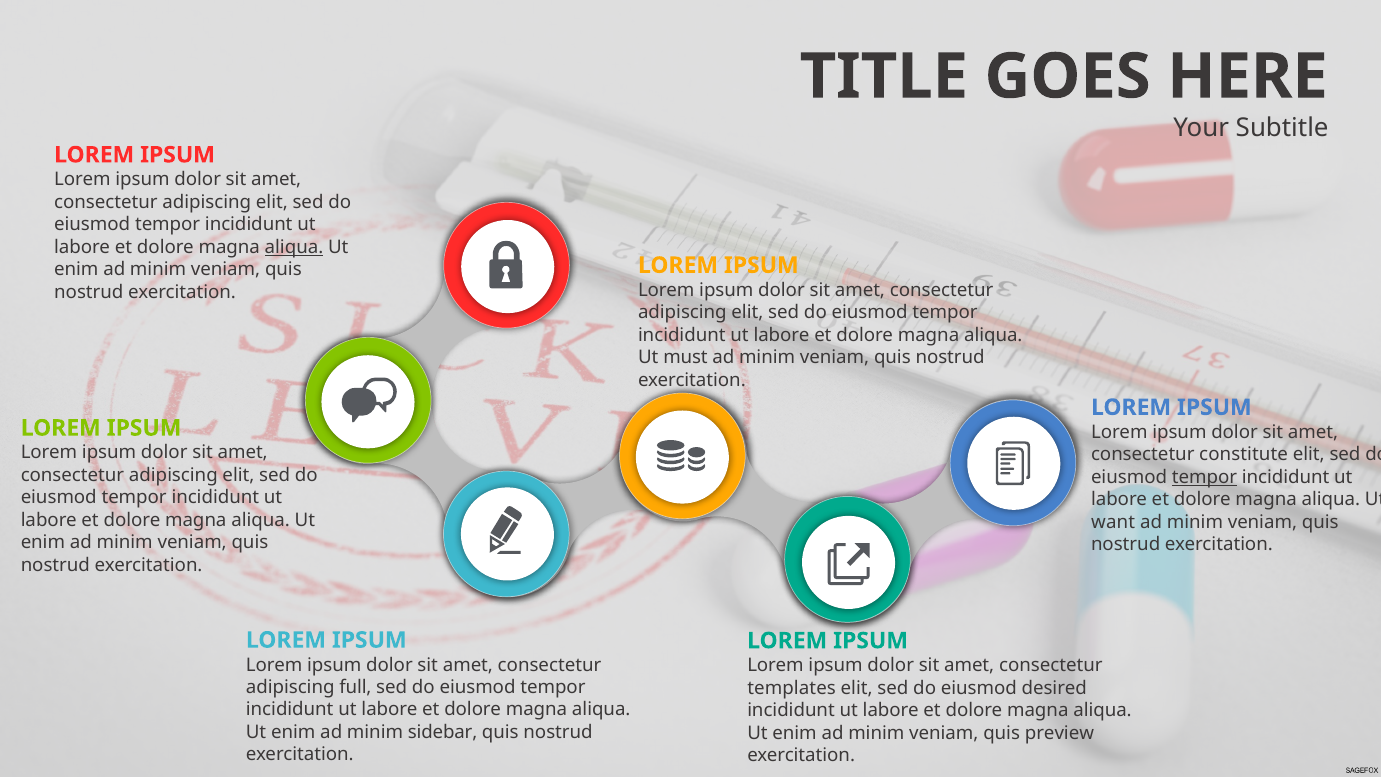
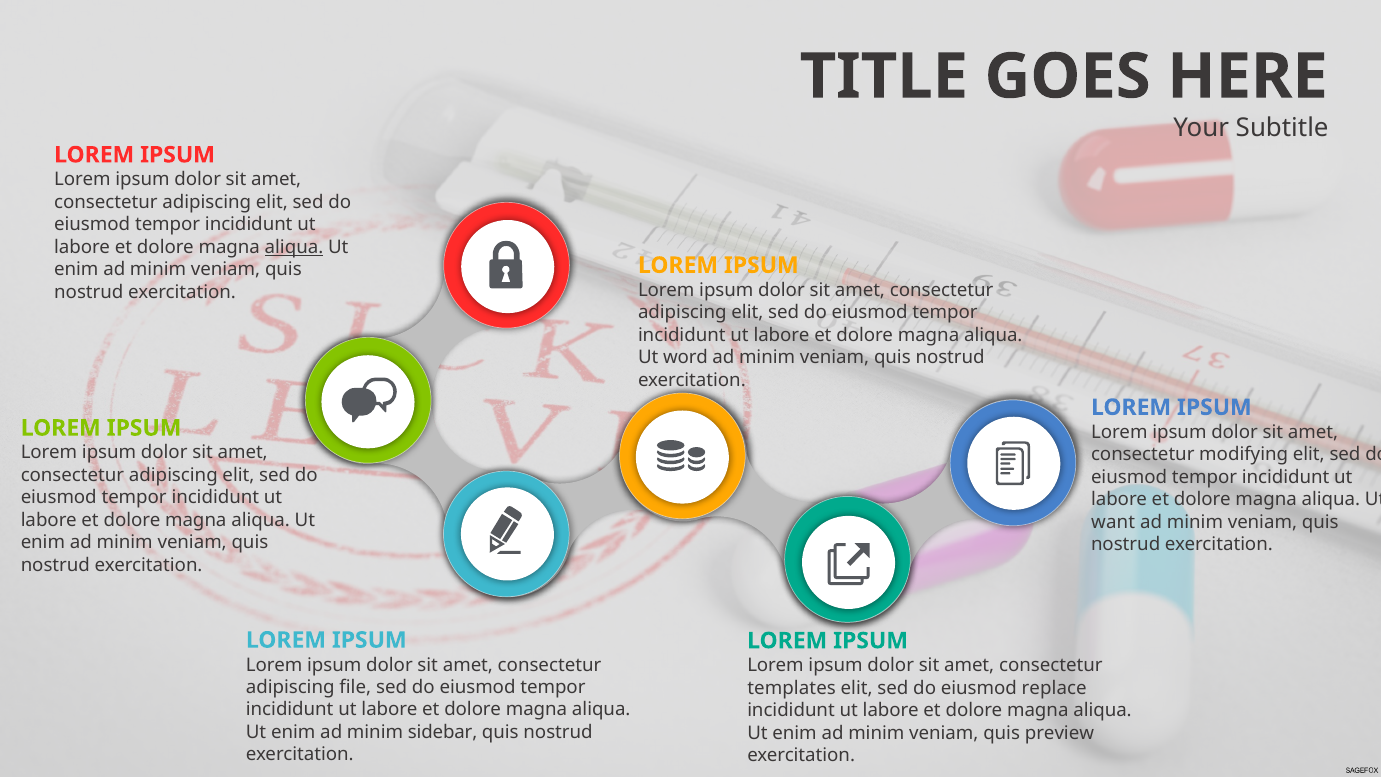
must: must -> word
constitute: constitute -> modifying
tempor at (1204, 477) underline: present -> none
full: full -> file
desired: desired -> replace
